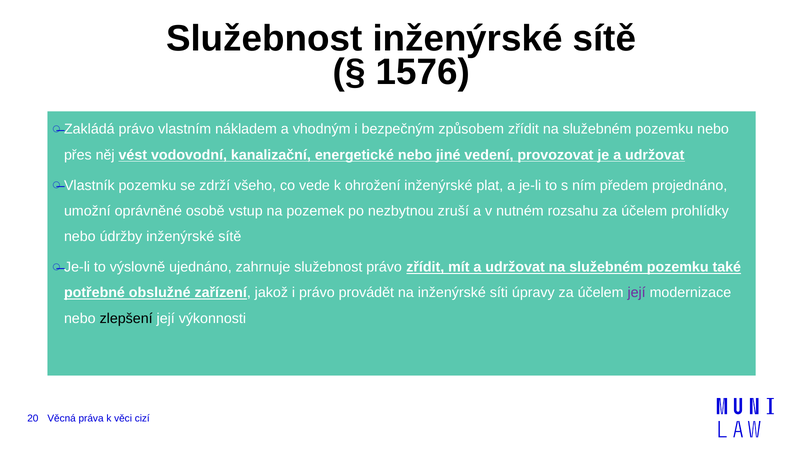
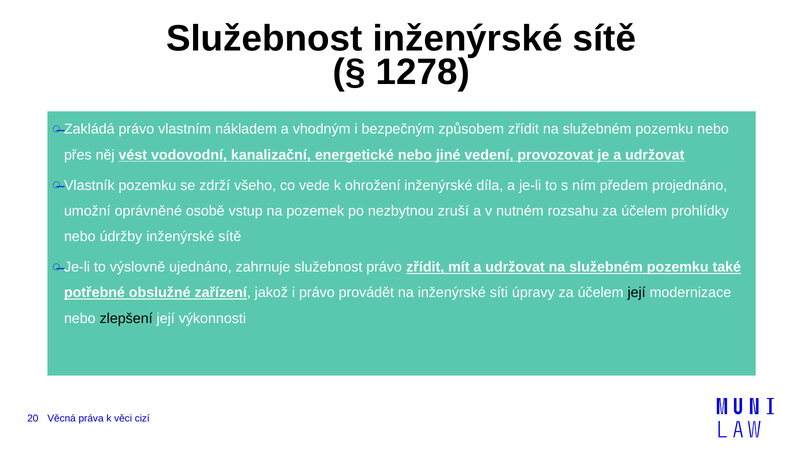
1576: 1576 -> 1278
plat: plat -> díla
její at (637, 293) colour: purple -> black
